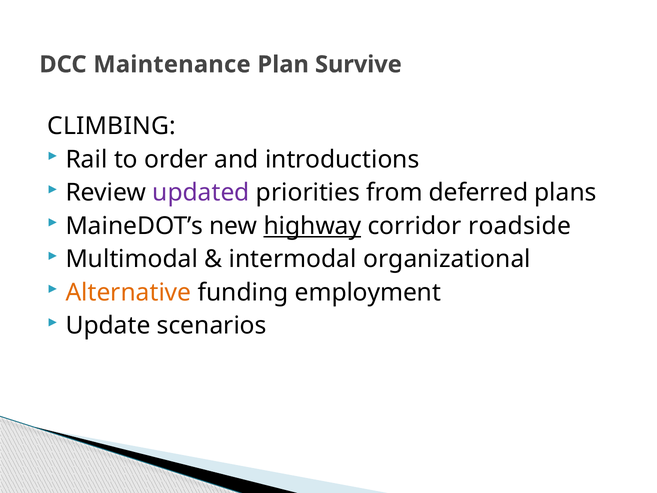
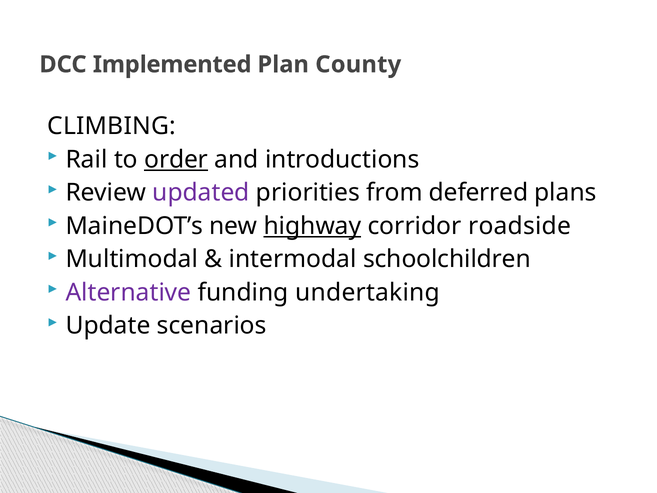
Maintenance: Maintenance -> Implemented
Survive: Survive -> County
order underline: none -> present
organizational: organizational -> schoolchildren
Alternative colour: orange -> purple
employment: employment -> undertaking
